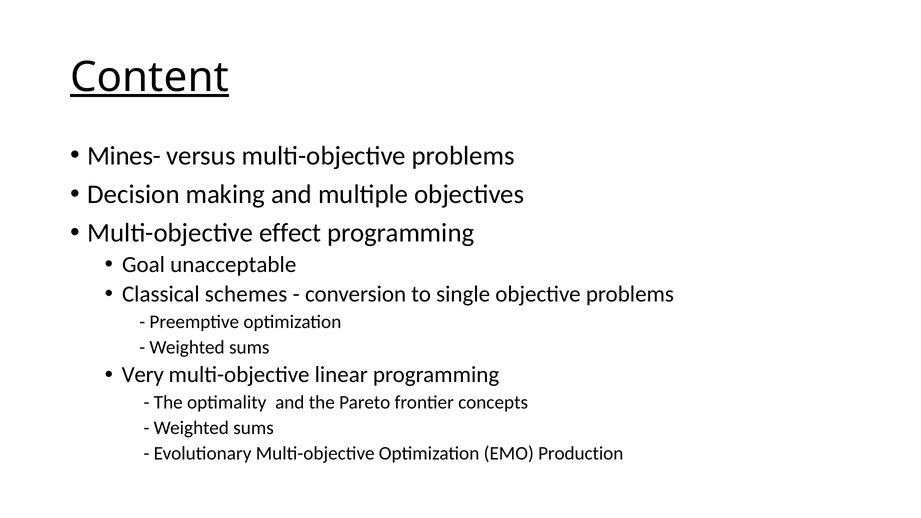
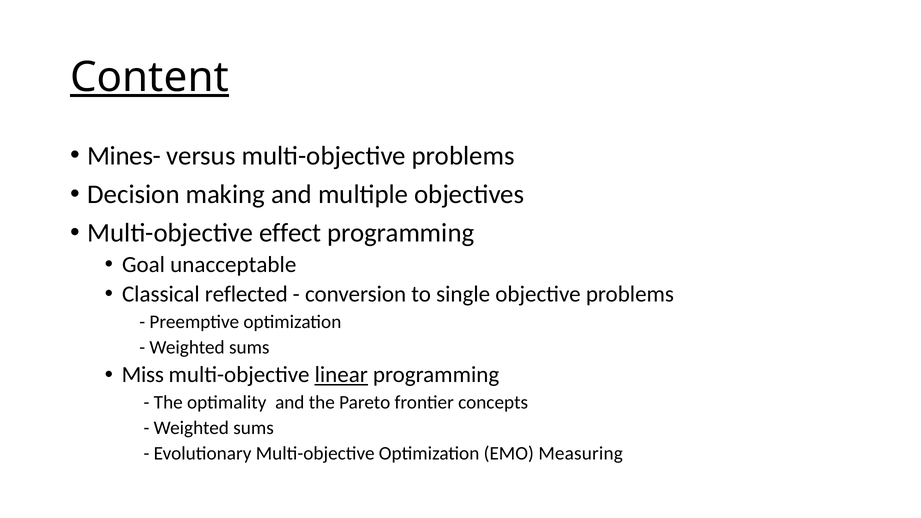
schemes: schemes -> reflected
Very: Very -> Miss
linear underline: none -> present
Production: Production -> Measuring
